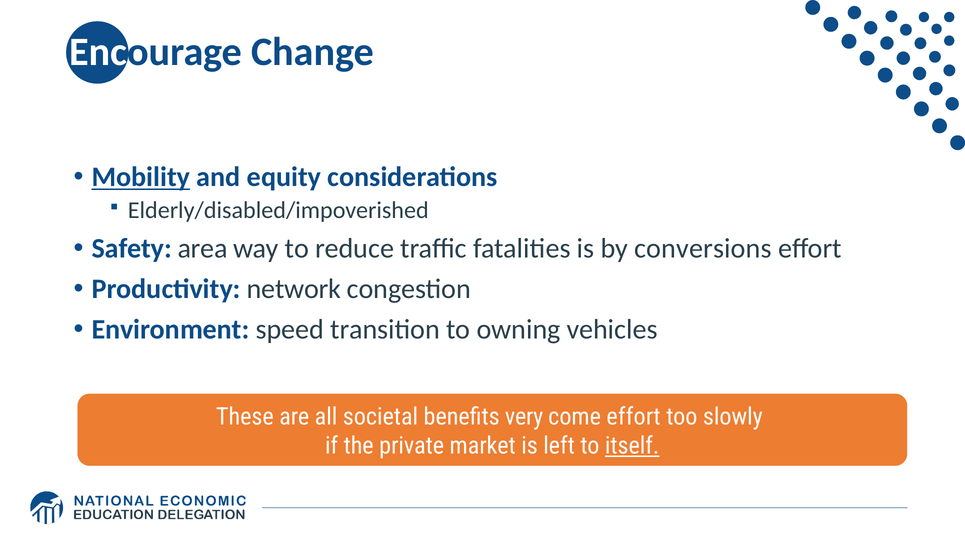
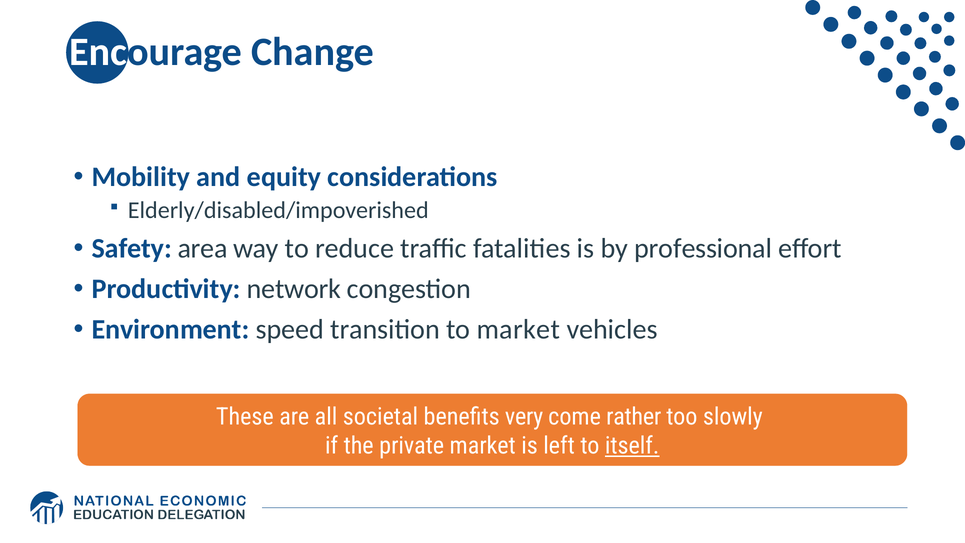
Mobility underline: present -> none
conversions: conversions -> professional
to owning: owning -> market
come effort: effort -> rather
